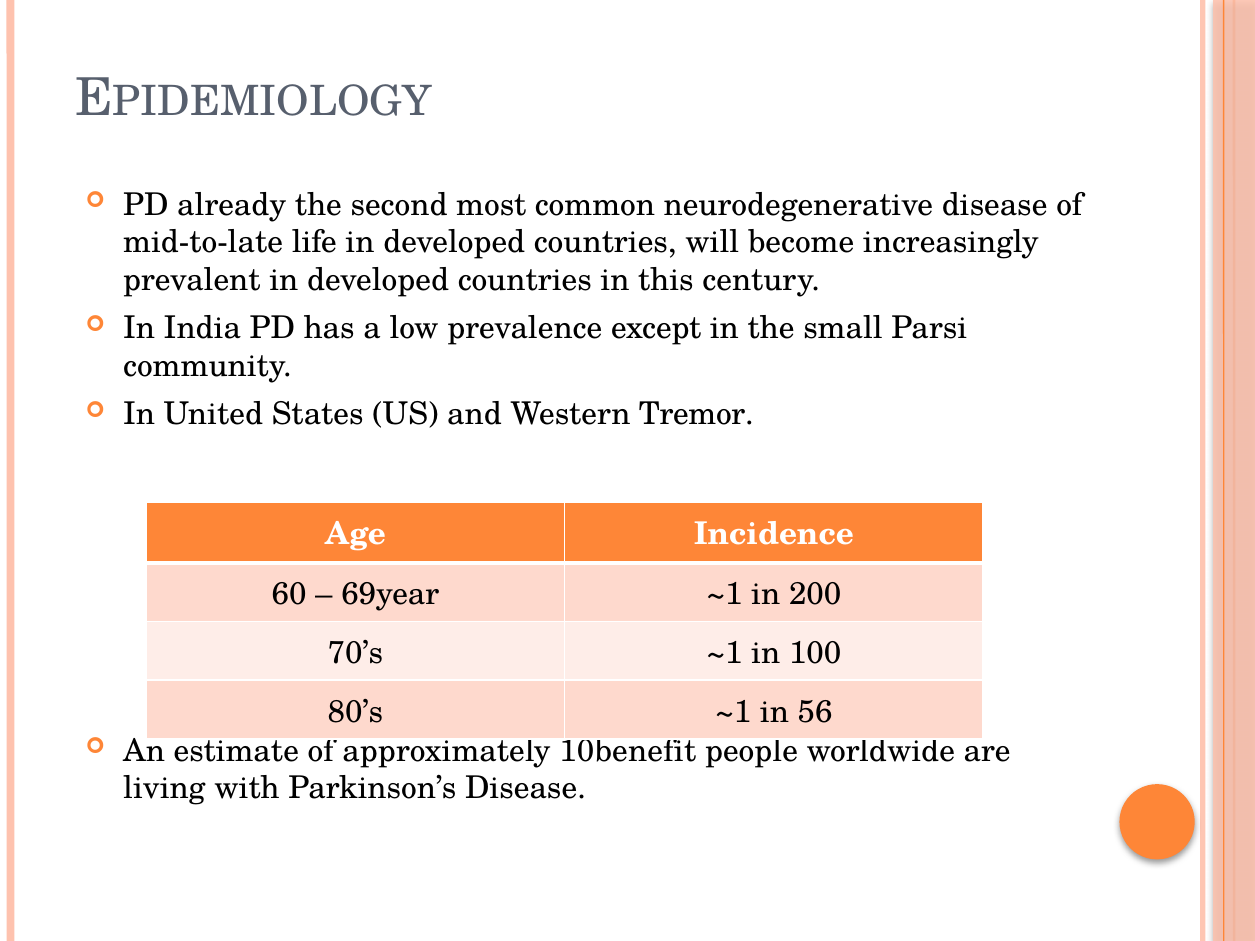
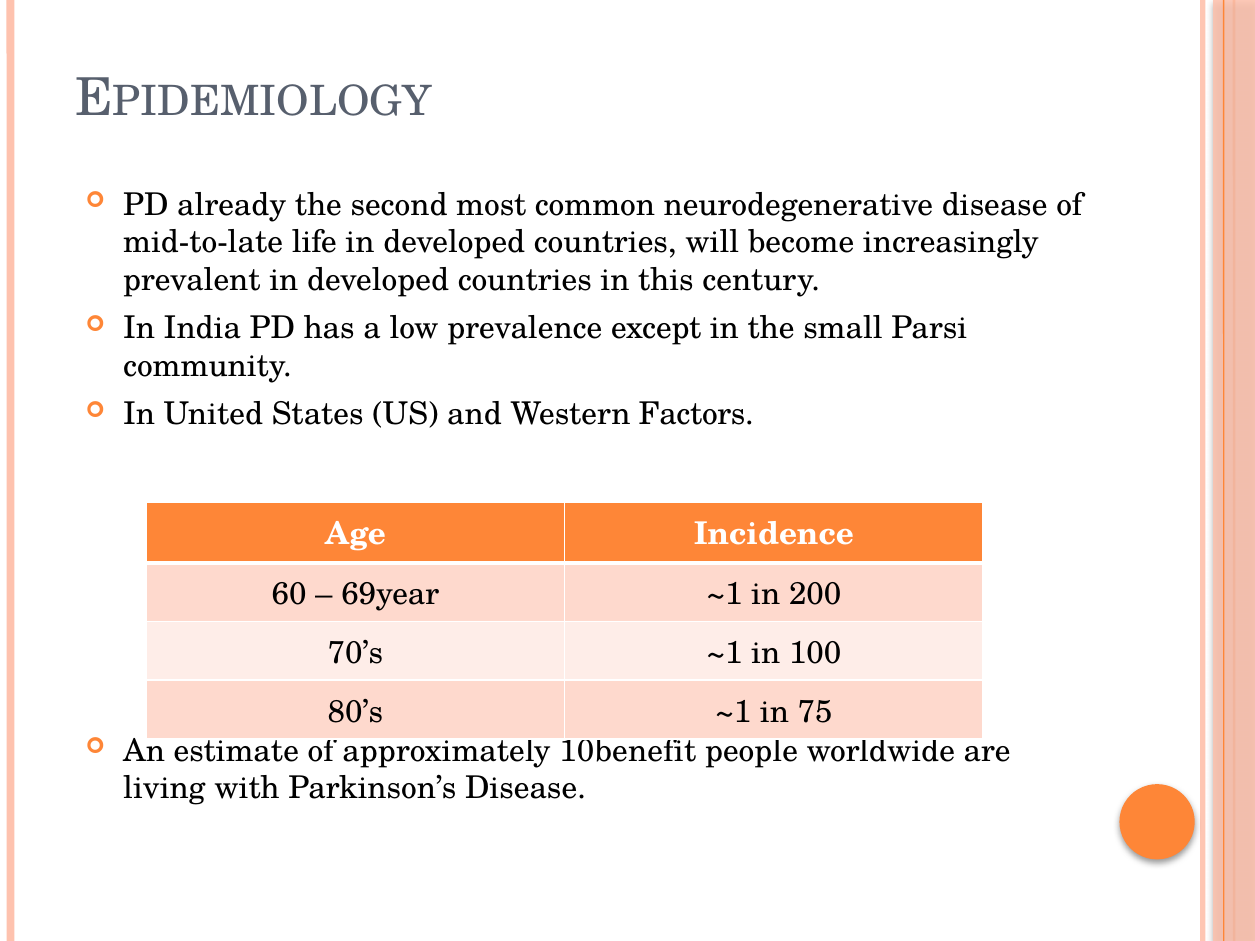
Tremor: Tremor -> Factors
56: 56 -> 75
